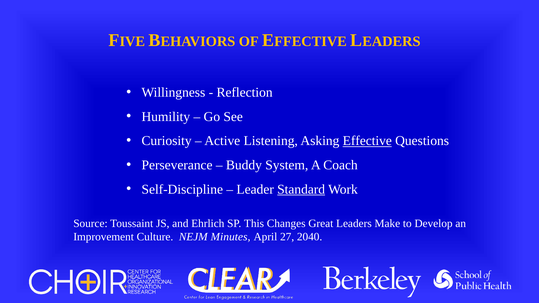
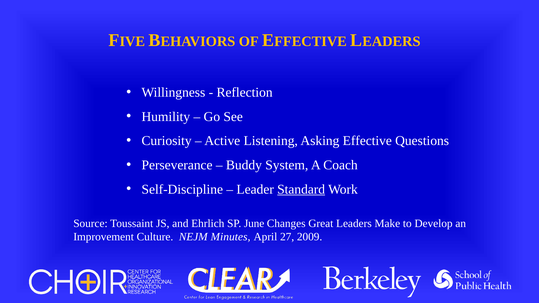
Effective underline: present -> none
This: This -> June
2040: 2040 -> 2009
